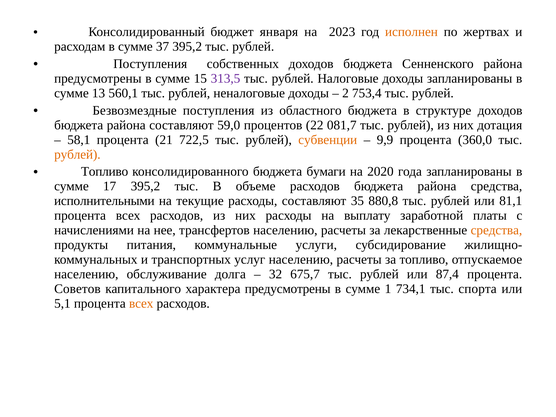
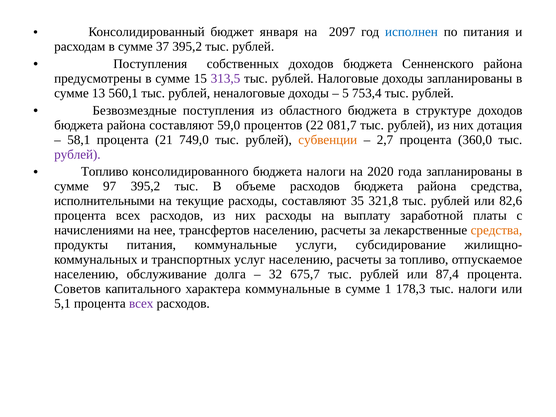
2023: 2023 -> 2097
исполнен colour: orange -> blue
по жертвах: жертвах -> питания
2: 2 -> 5
722,5: 722,5 -> 749,0
9,9: 9,9 -> 2,7
рублей at (77, 154) colour: orange -> purple
бюджета бумаги: бумаги -> налоги
17: 17 -> 97
880,8: 880,8 -> 321,8
81,1: 81,1 -> 82,6
характера предусмотрены: предусмотрены -> коммунальные
734,1: 734,1 -> 178,3
тыс спорта: спорта -> налоги
всех at (141, 303) colour: orange -> purple
